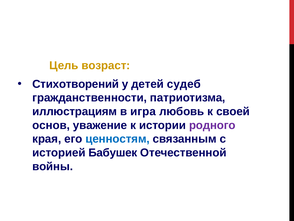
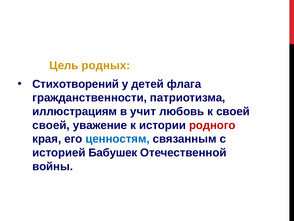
возраст: возраст -> родных
судеб: судеб -> флага
игра: игра -> учит
основ at (51, 125): основ -> своей
родного colour: purple -> red
